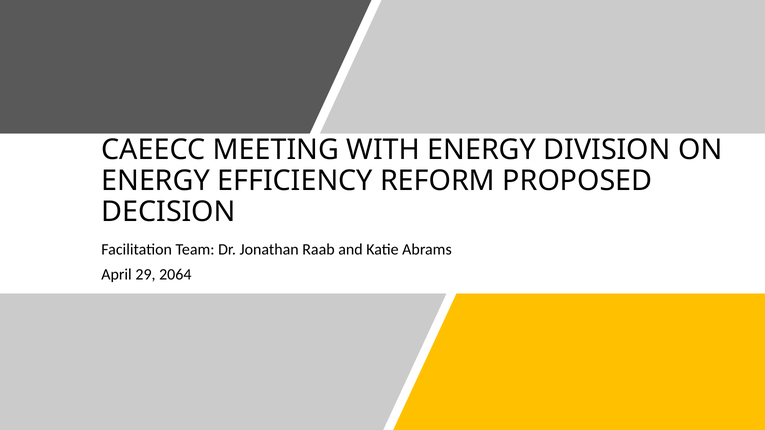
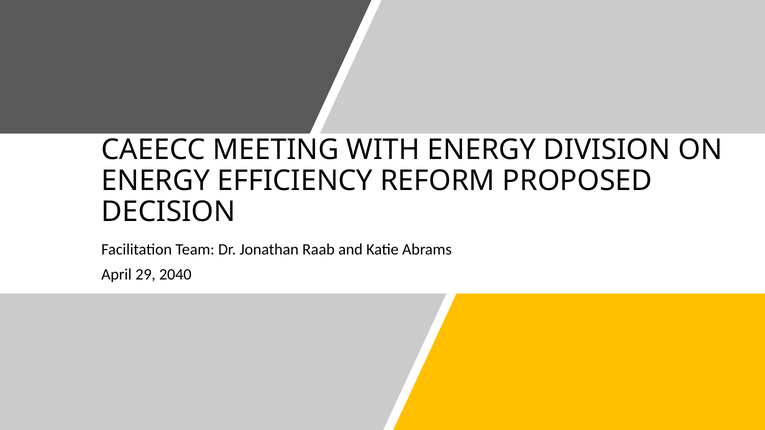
2064: 2064 -> 2040
